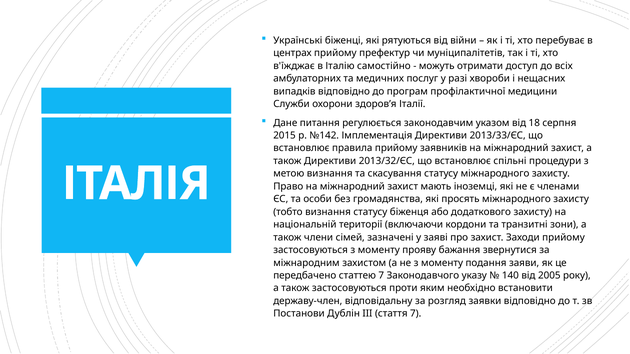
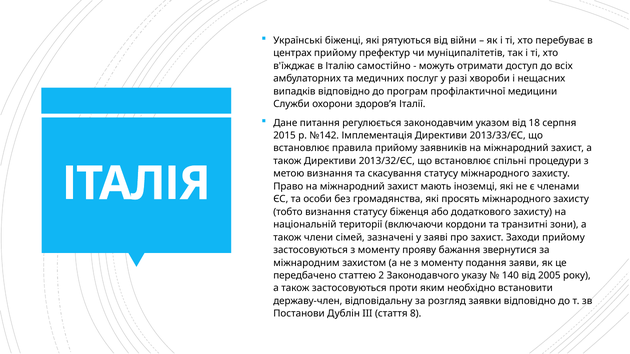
статтею 7: 7 -> 2
стаття 7: 7 -> 8
